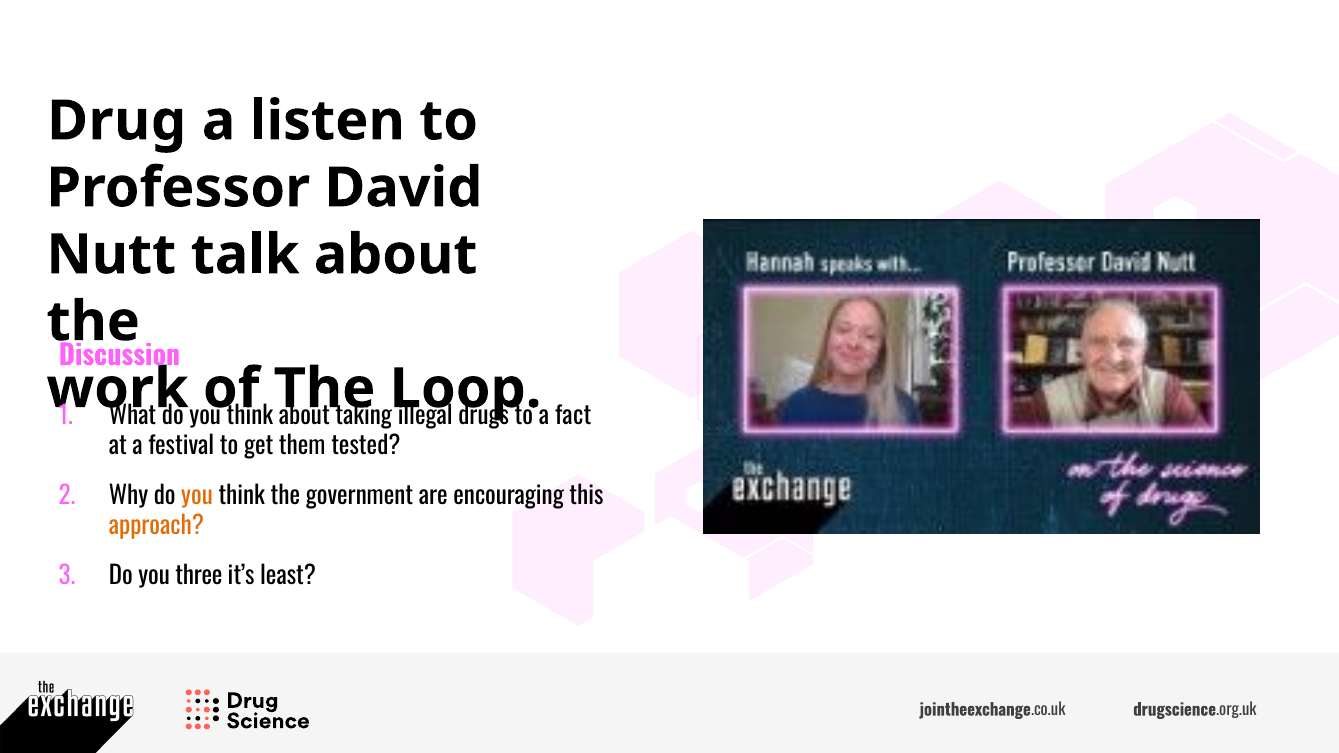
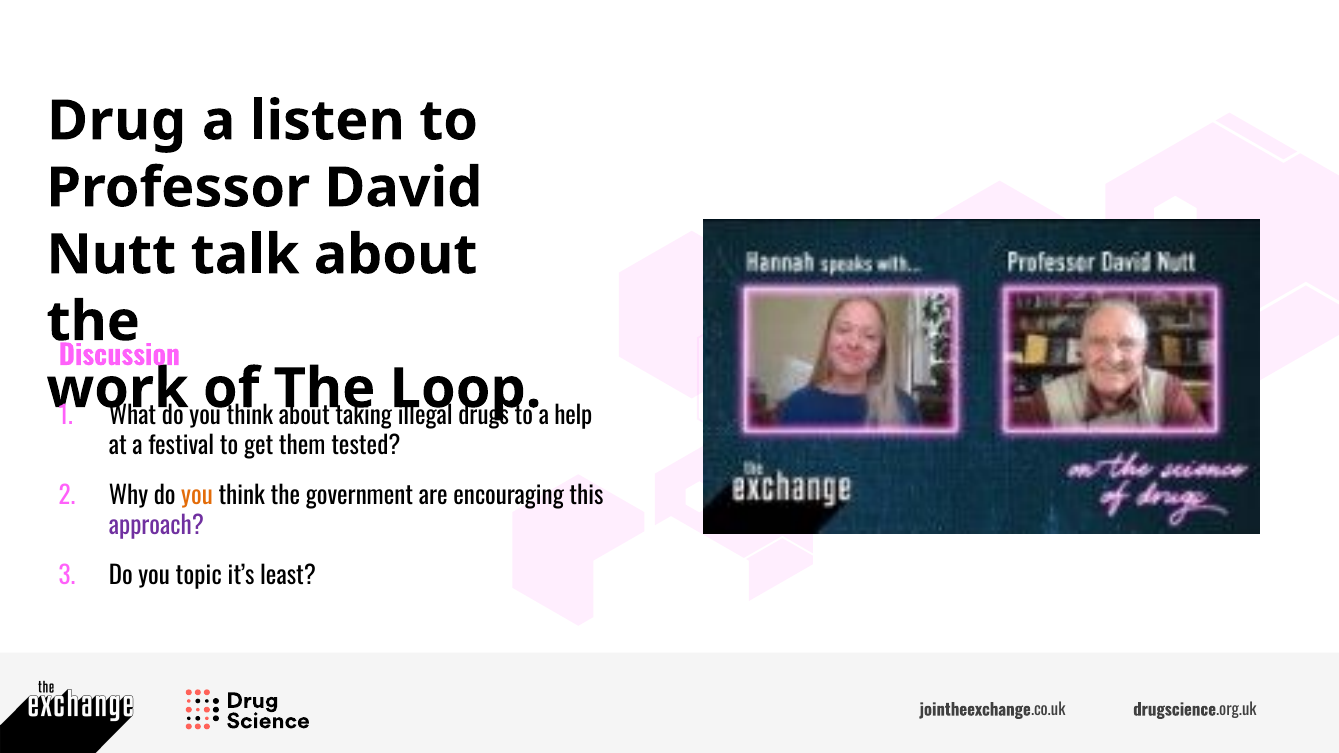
fact: fact -> help
approach colour: orange -> purple
three: three -> topic
